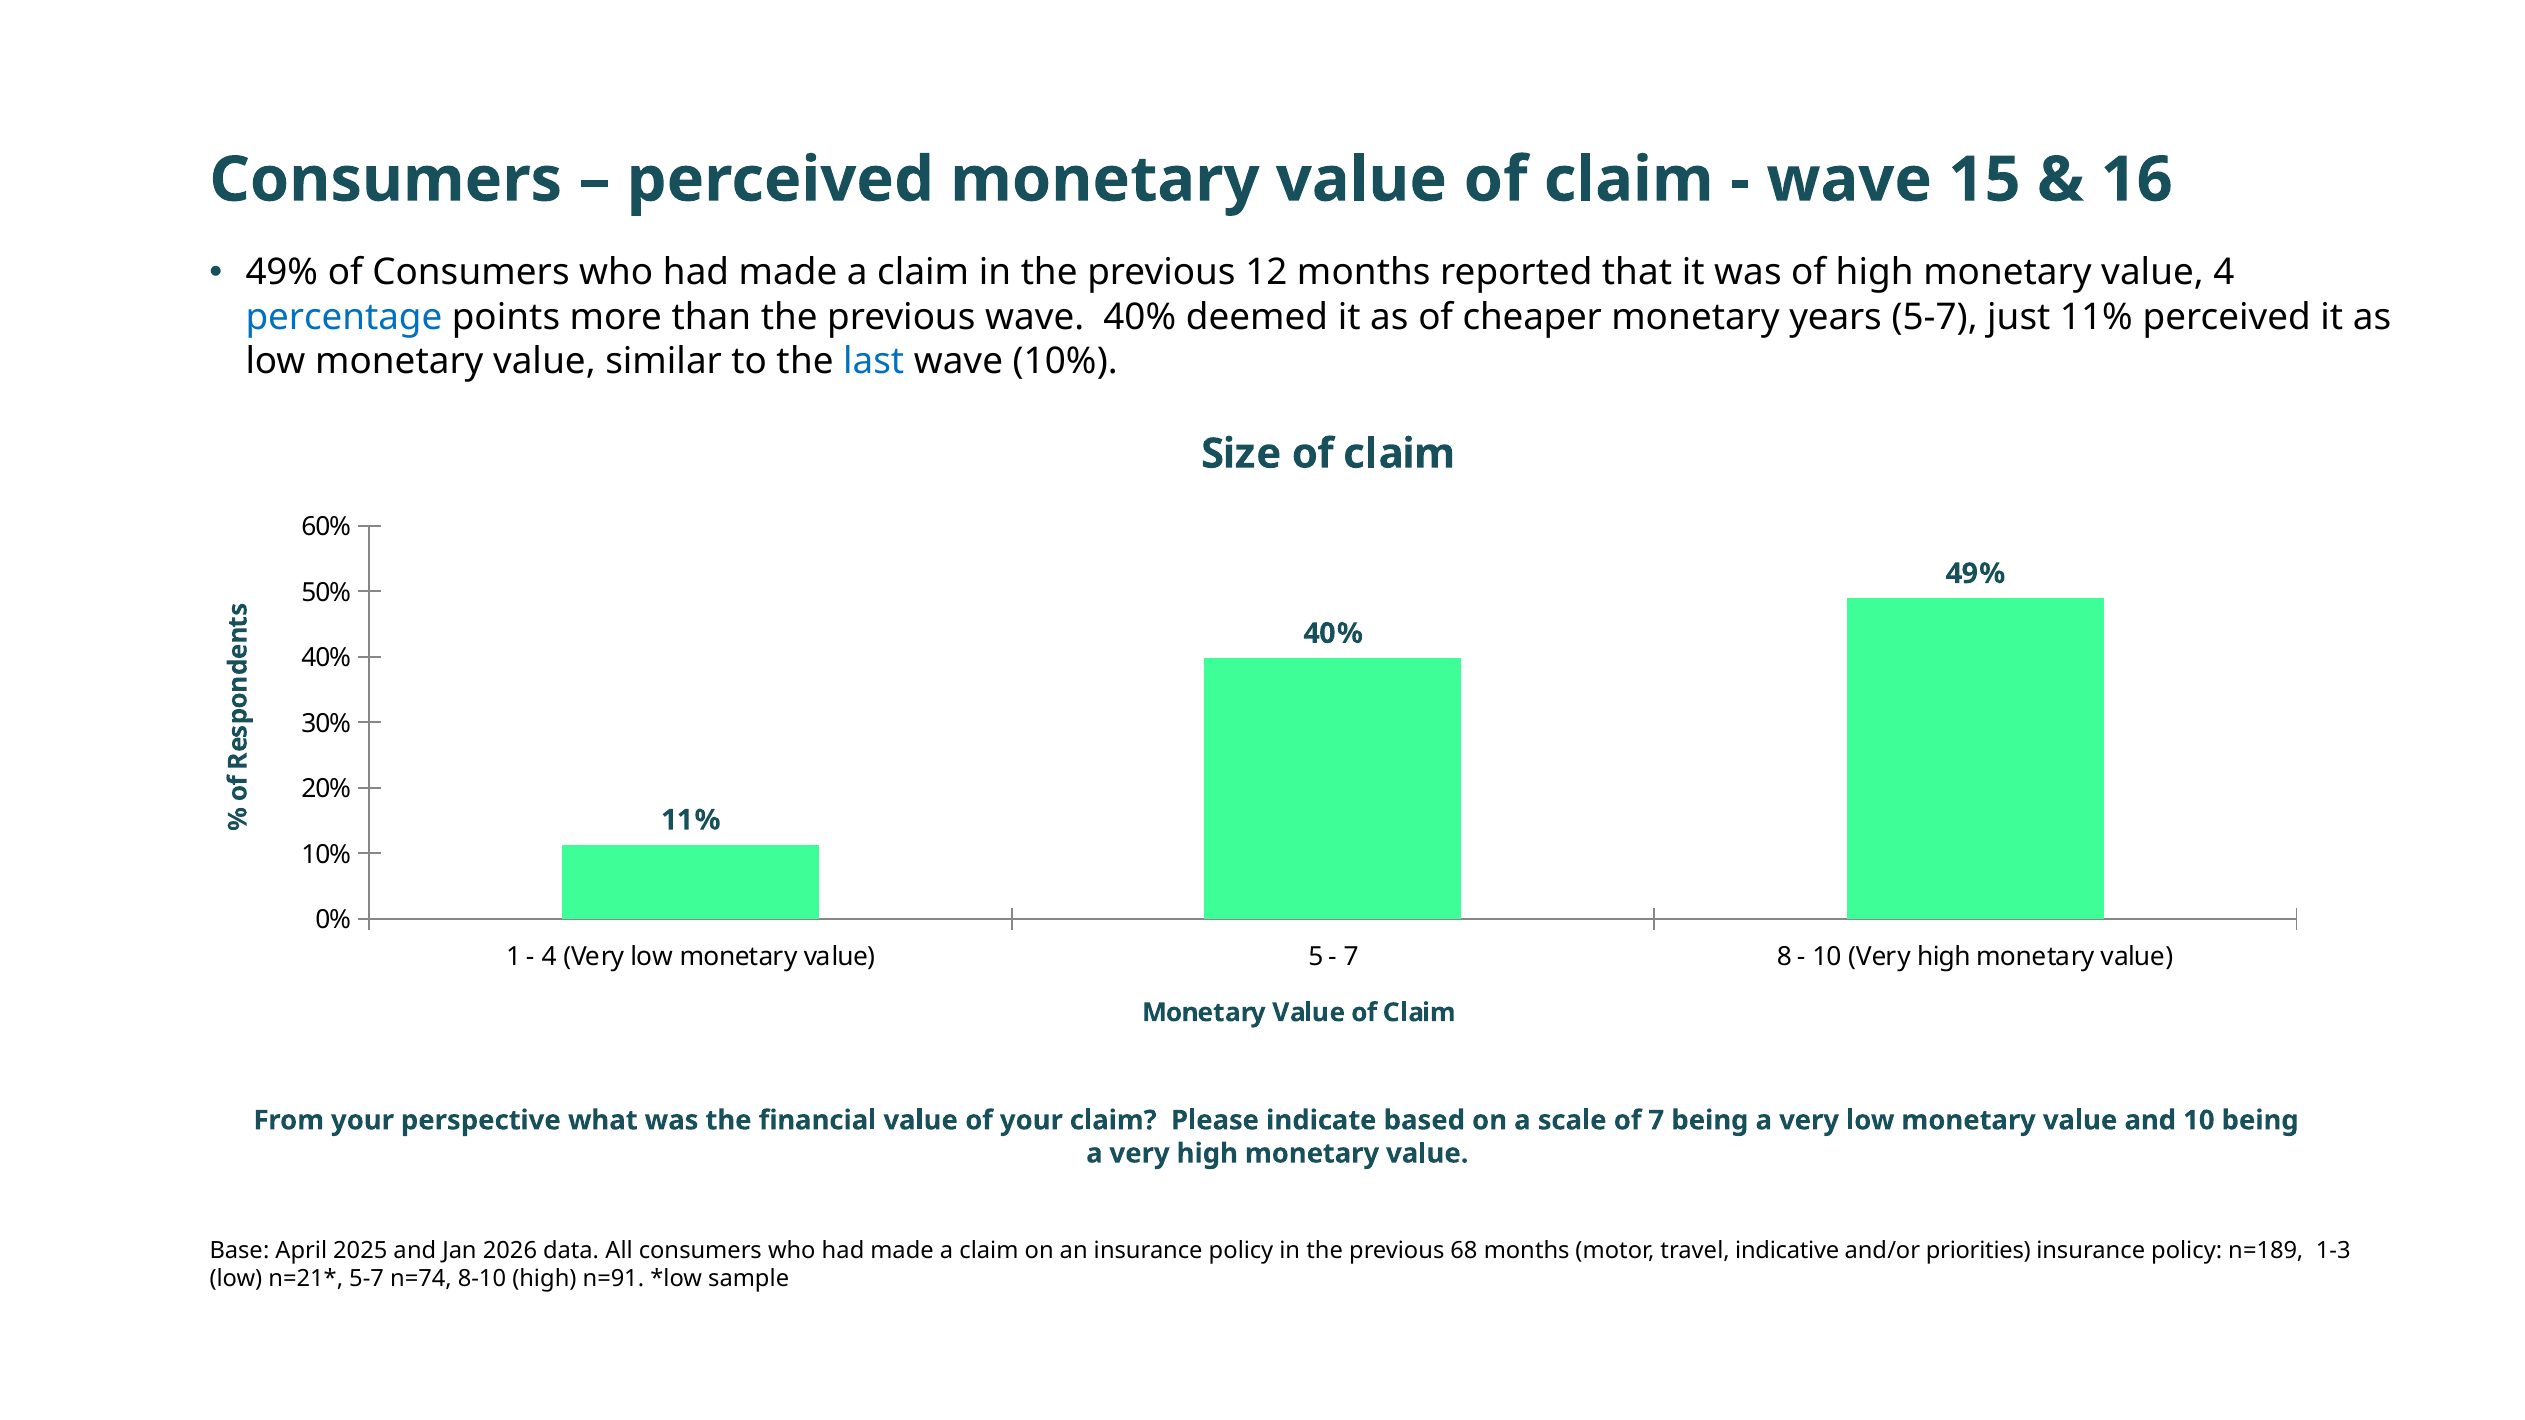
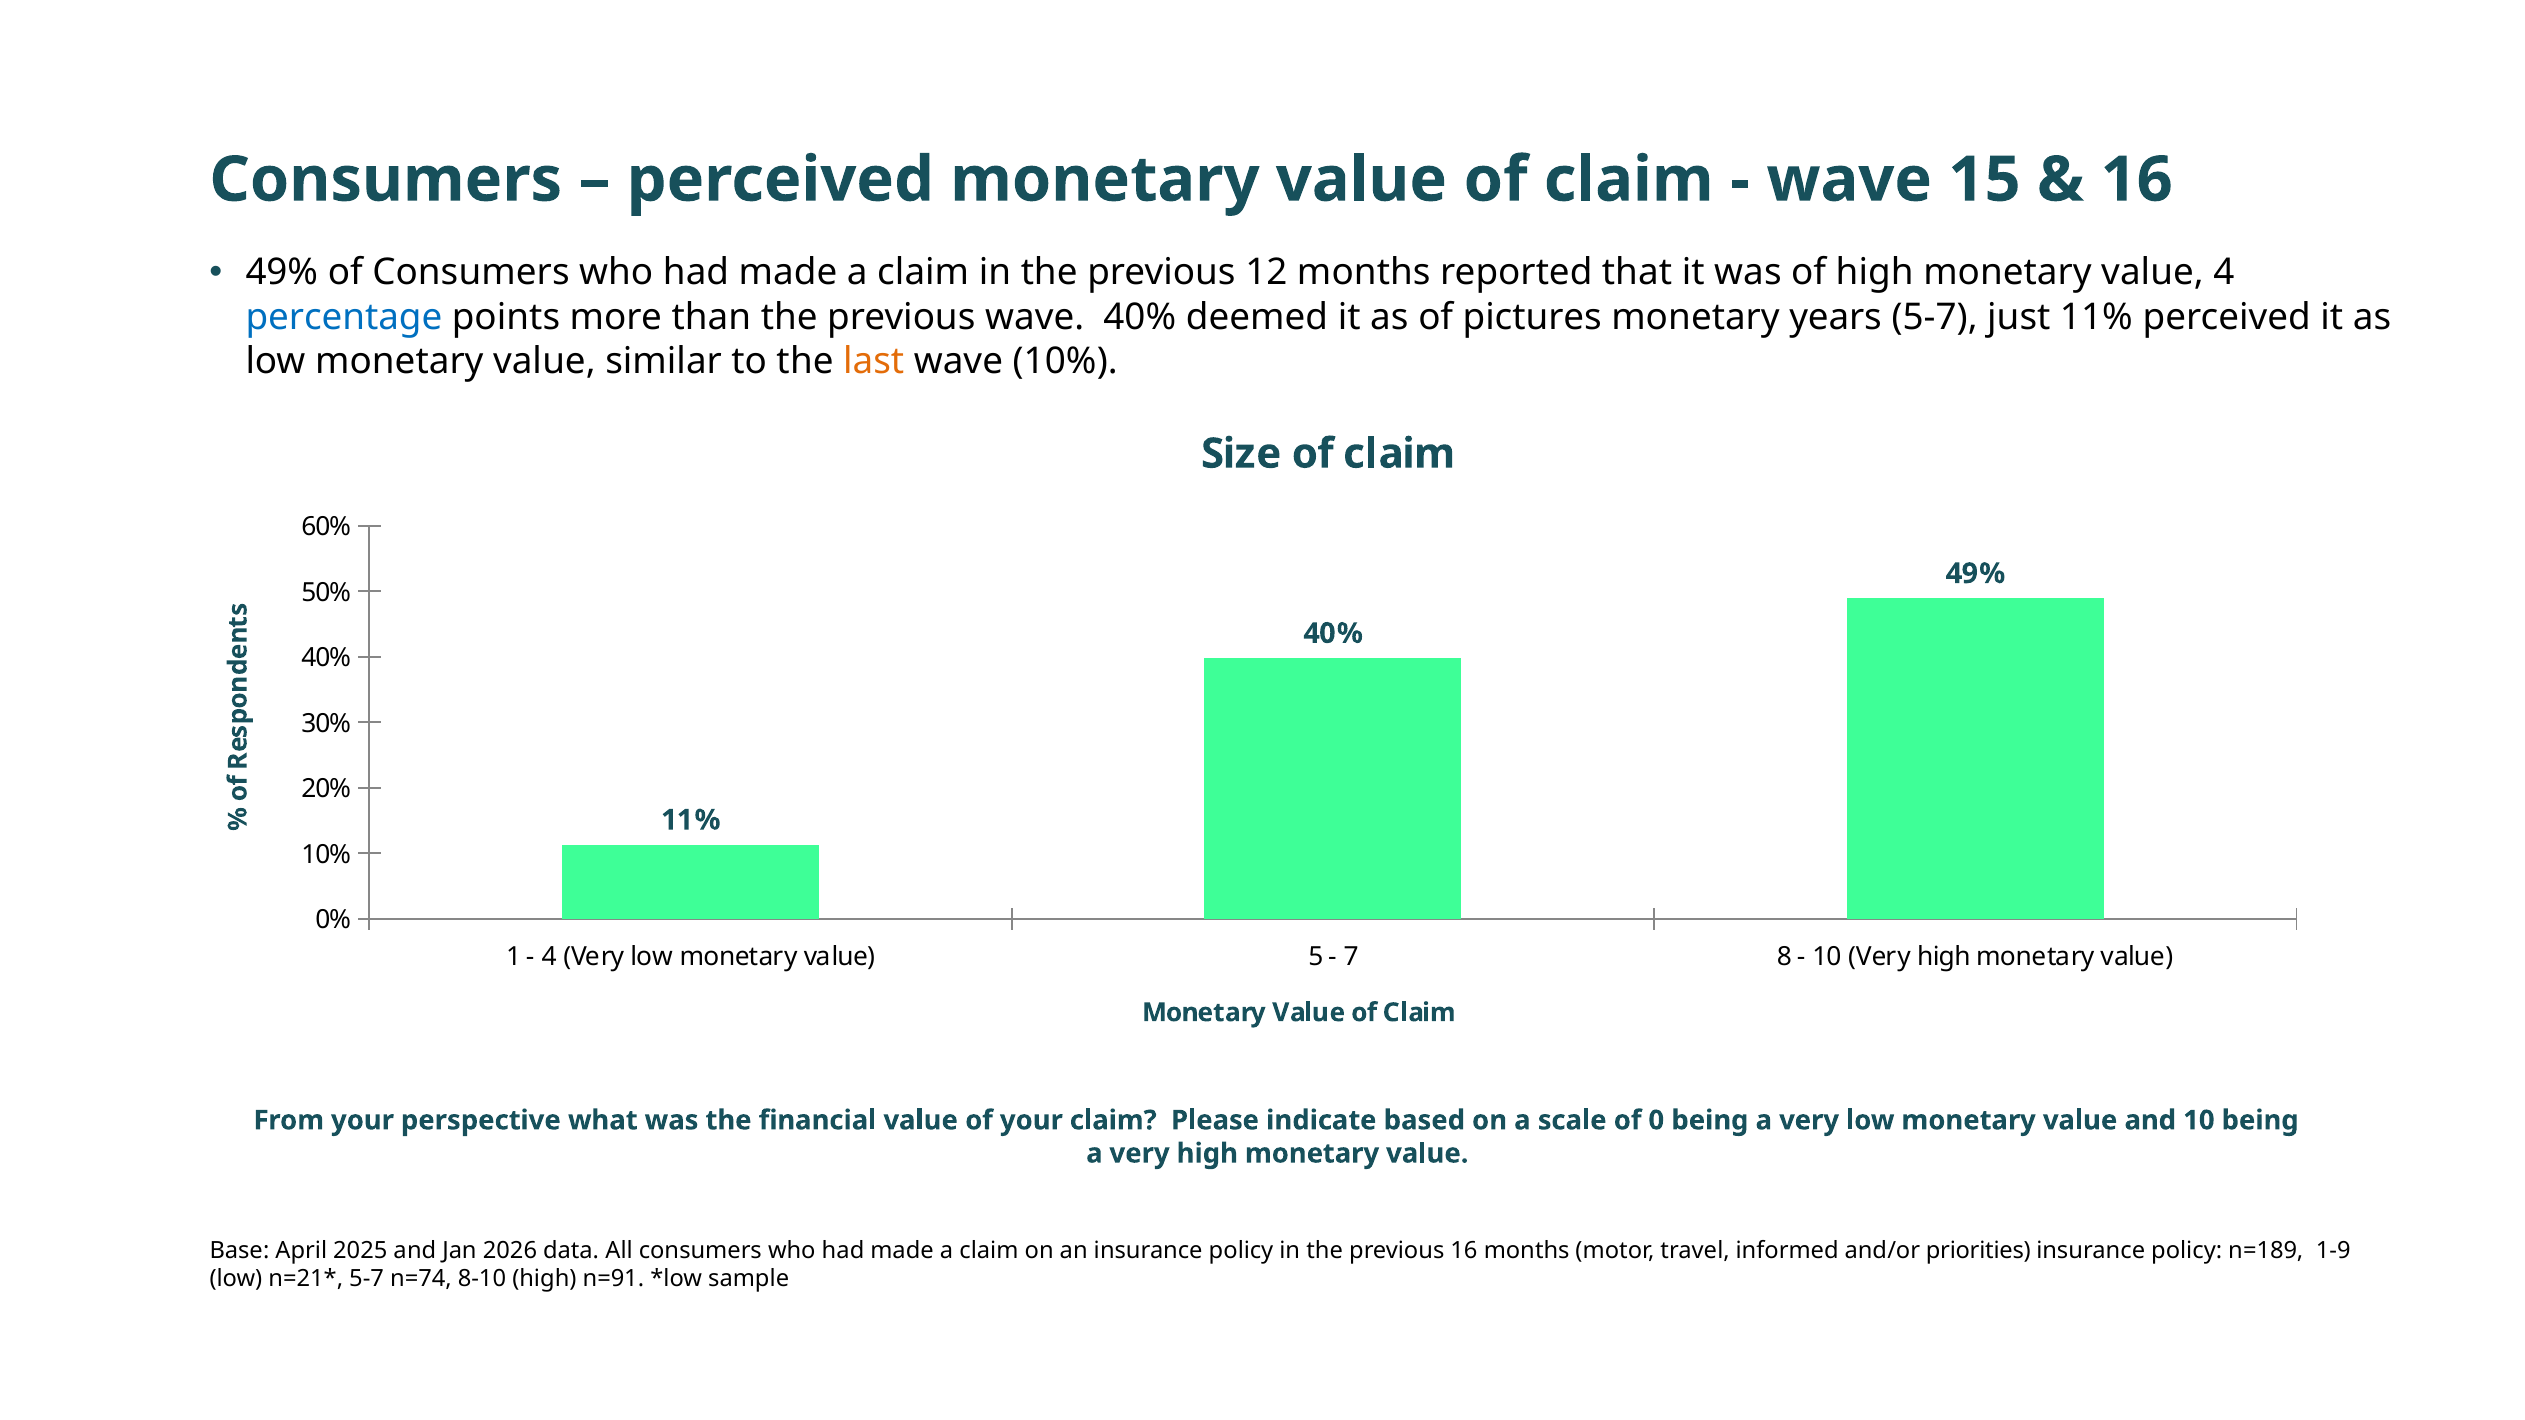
cheaper: cheaper -> pictures
last colour: blue -> orange
of 7: 7 -> 0
previous 68: 68 -> 16
indicative: indicative -> informed
1-3: 1-3 -> 1-9
